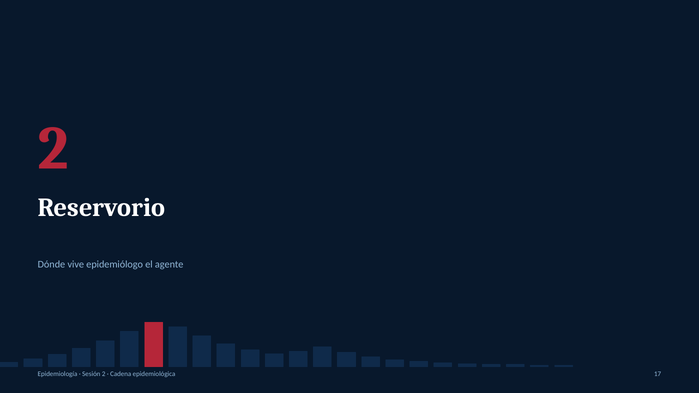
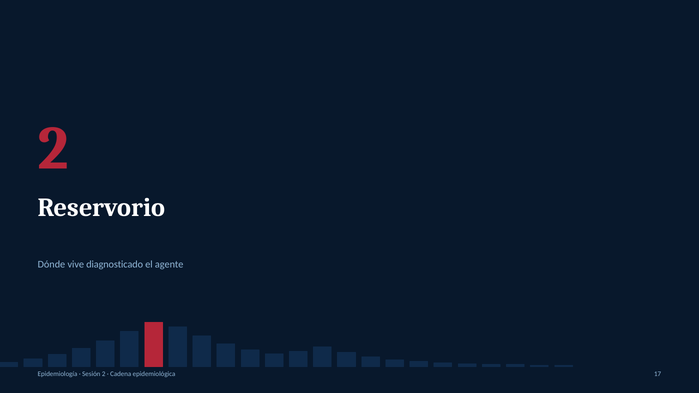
epidemiólogo: epidemiólogo -> diagnosticado
